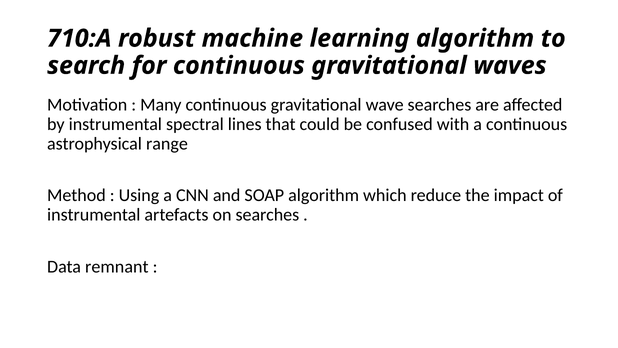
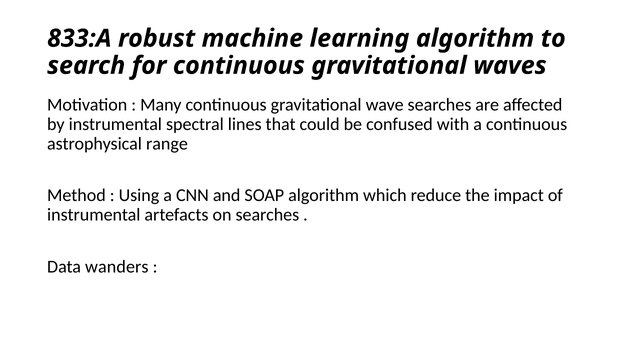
710:A: 710:A -> 833:A
remnant: remnant -> wanders
